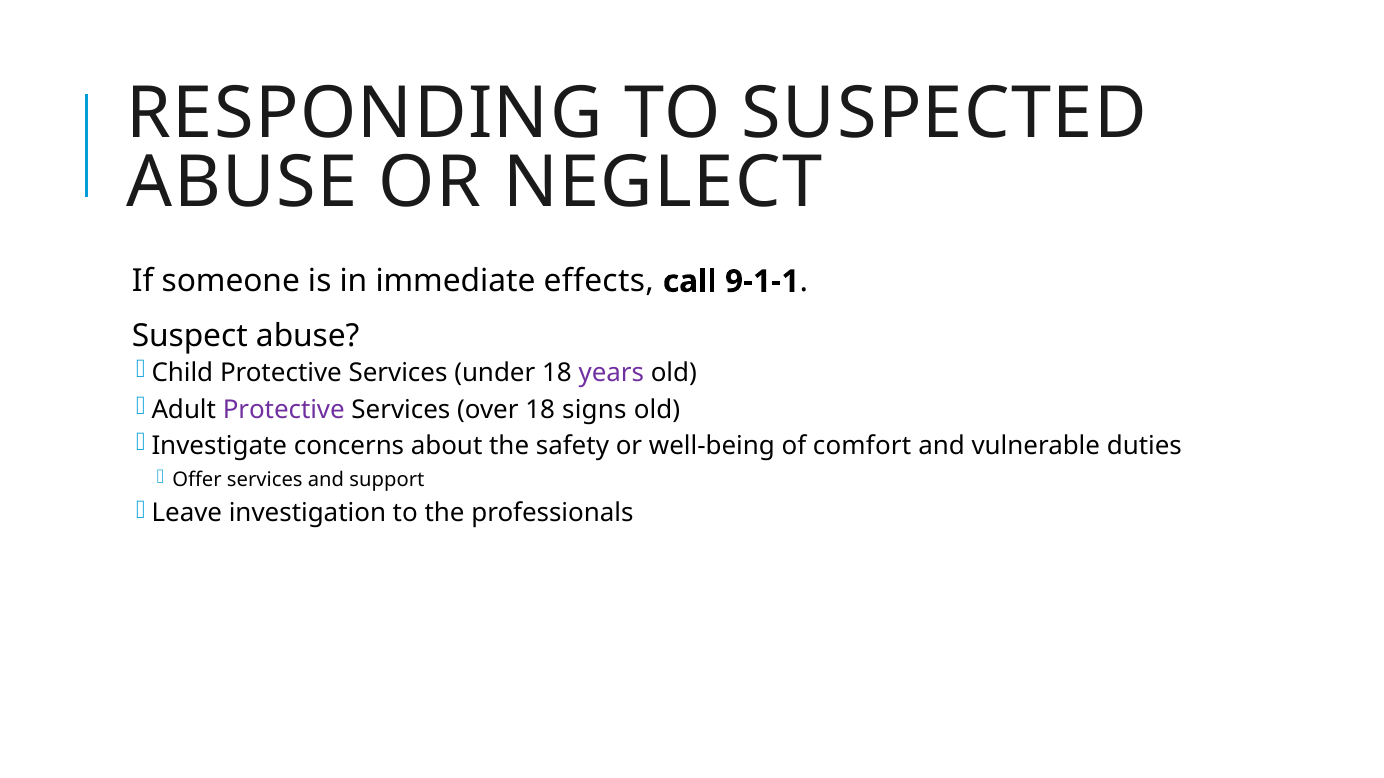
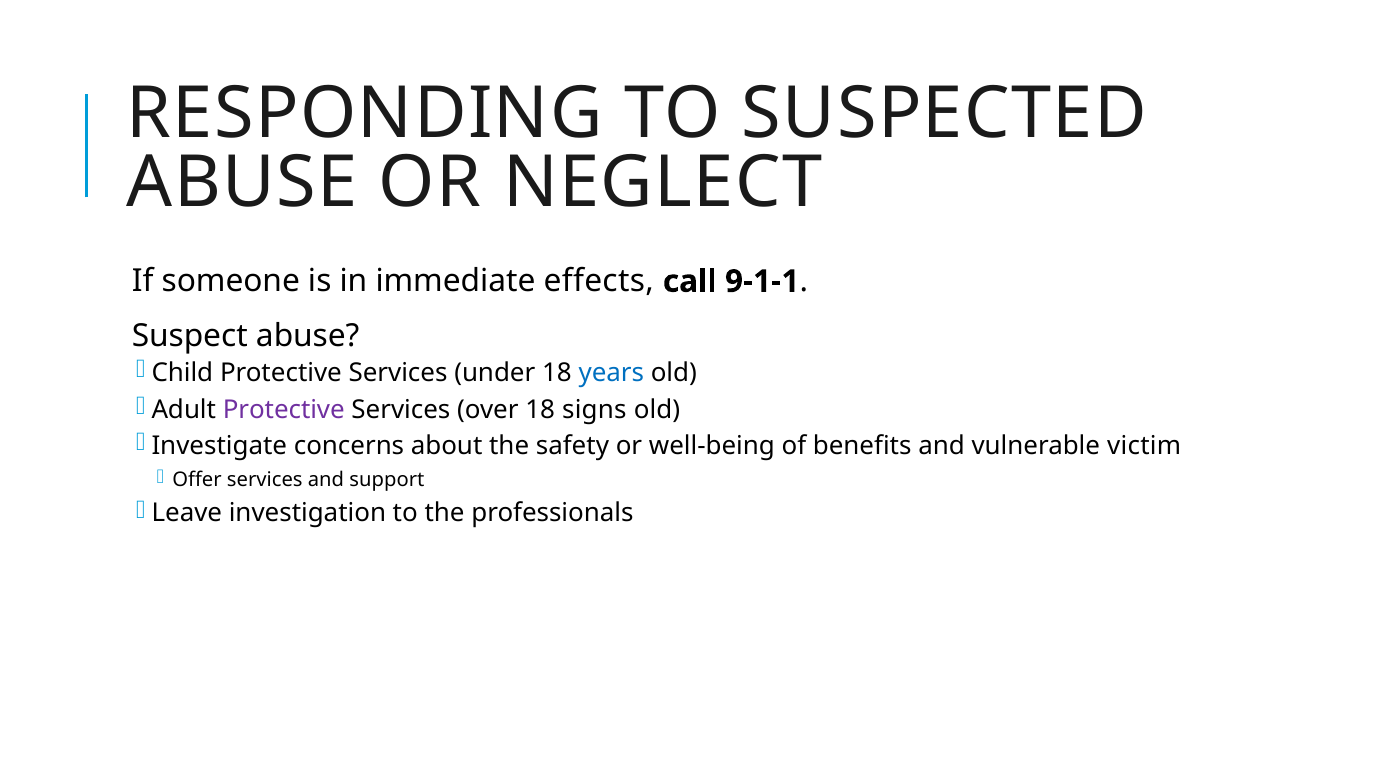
years colour: purple -> blue
comfort: comfort -> benefits
duties: duties -> victim
